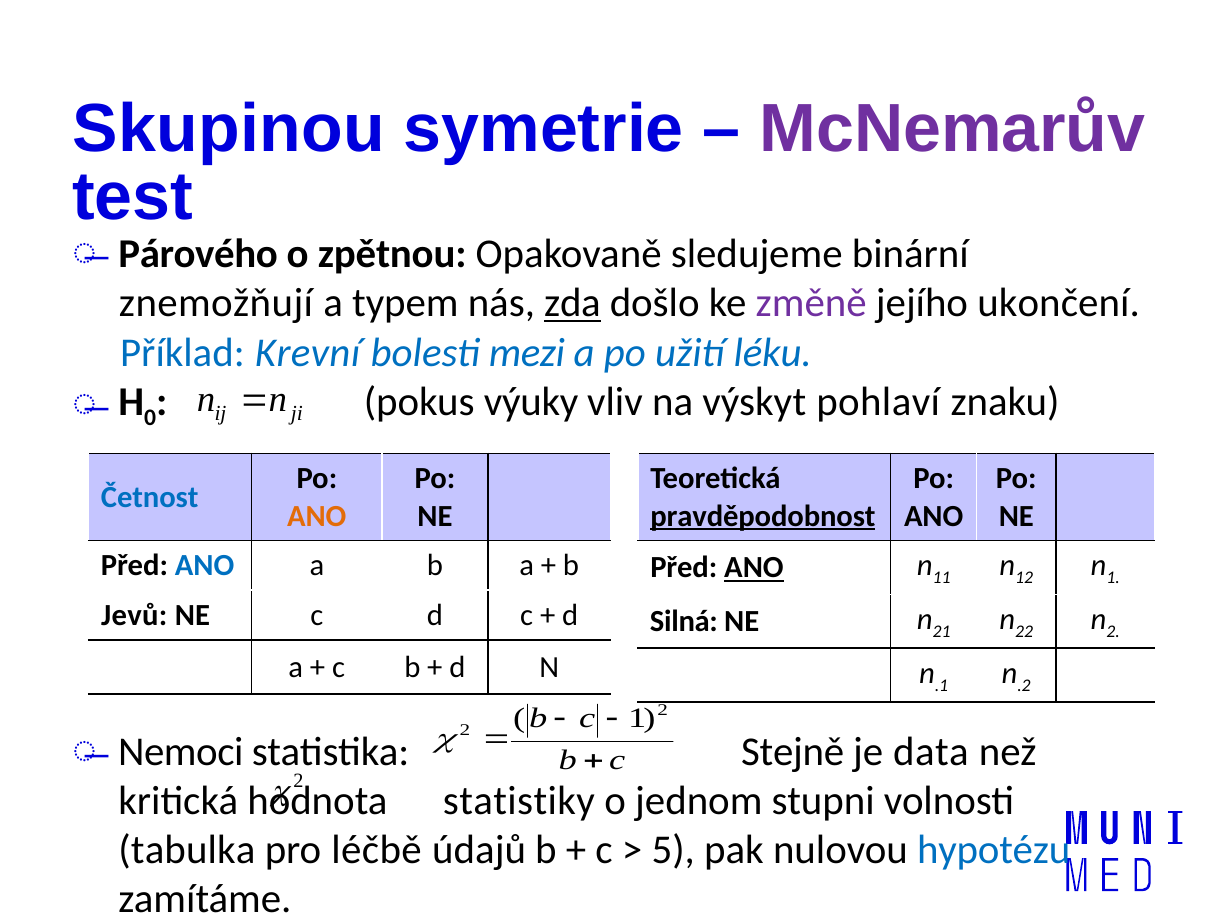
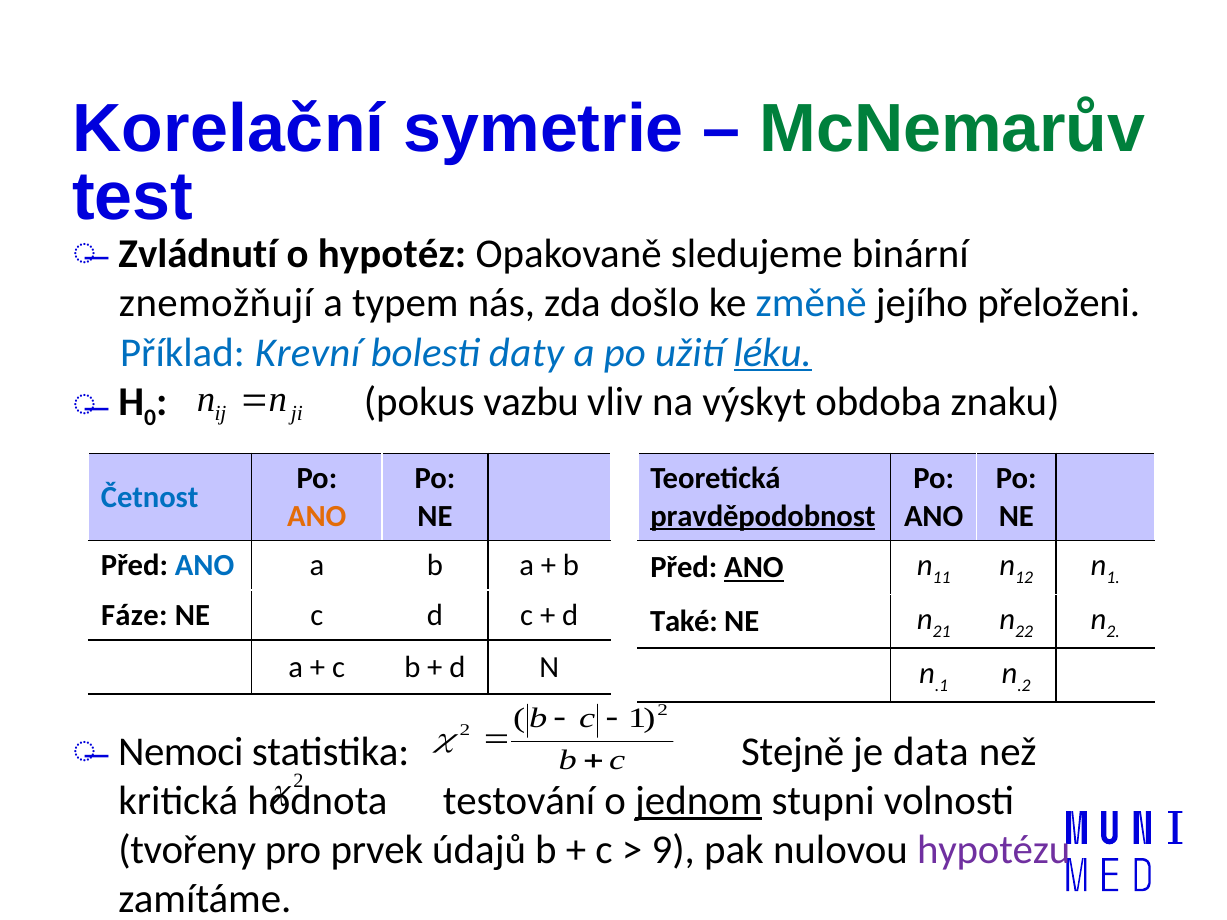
Skupinou: Skupinou -> Korelační
McNemarův colour: purple -> green
Párového: Párového -> Zvládnutí
zpětnou: zpětnou -> hypotéz
zda underline: present -> none
změně colour: purple -> blue
ukončení: ukončení -> přeloženi
mezi: mezi -> daty
léku underline: none -> present
výuky: výuky -> vazbu
pohlaví: pohlaví -> obdoba
Jevů: Jevů -> Fáze
Silná: Silná -> Také
statistiky: statistiky -> testování
jednom underline: none -> present
tabulka: tabulka -> tvořeny
léčbě: léčbě -> prvek
5: 5 -> 9
hypotézu colour: blue -> purple
